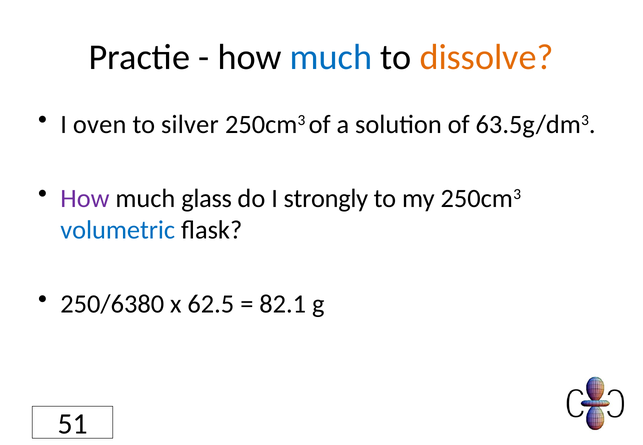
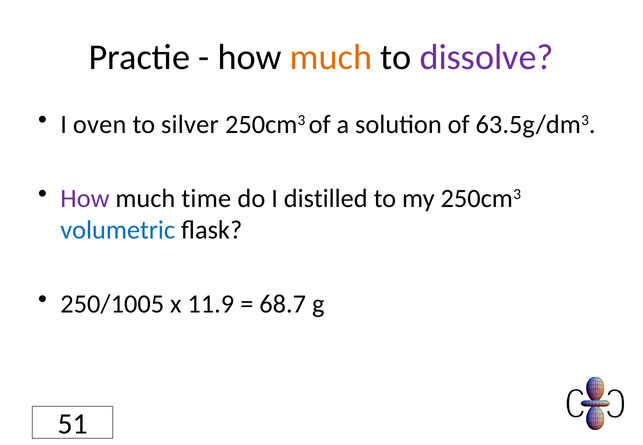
much at (331, 57) colour: blue -> orange
dissolve colour: orange -> purple
glass: glass -> time
strongly: strongly -> distilled
250/6380: 250/6380 -> 250/1005
62.5: 62.5 -> 11.9
82.1: 82.1 -> 68.7
